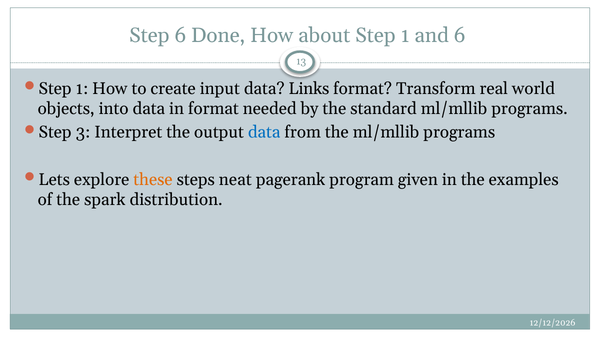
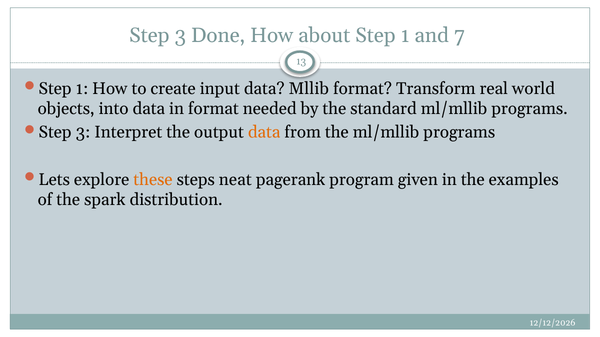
6 at (180, 35): 6 -> 3
and 6: 6 -> 7
Links: Links -> Mllib
data at (264, 133) colour: blue -> orange
